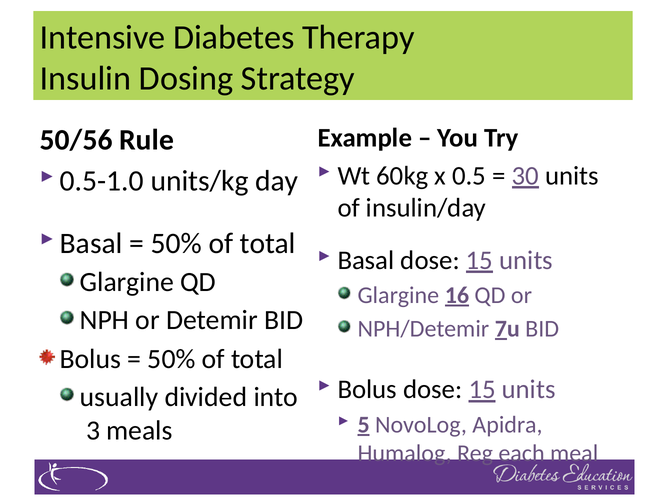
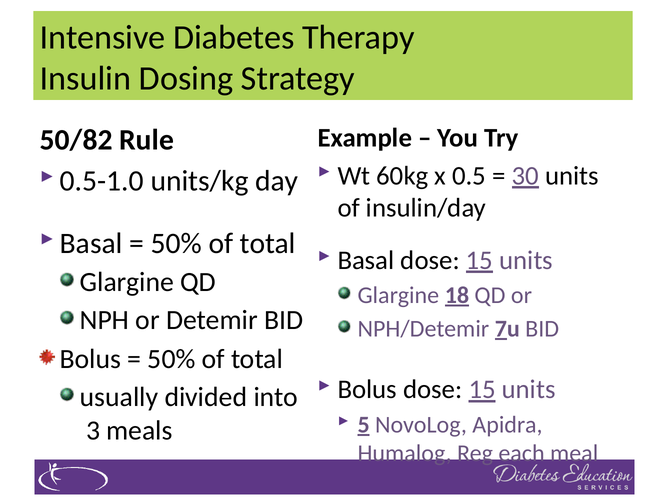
50/56: 50/56 -> 50/82
16: 16 -> 18
